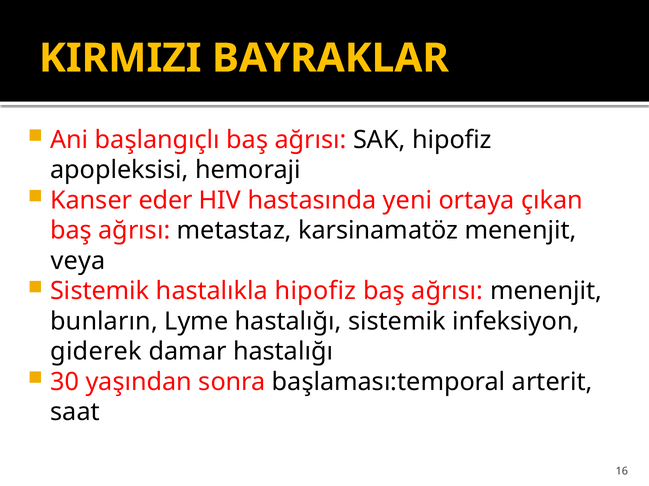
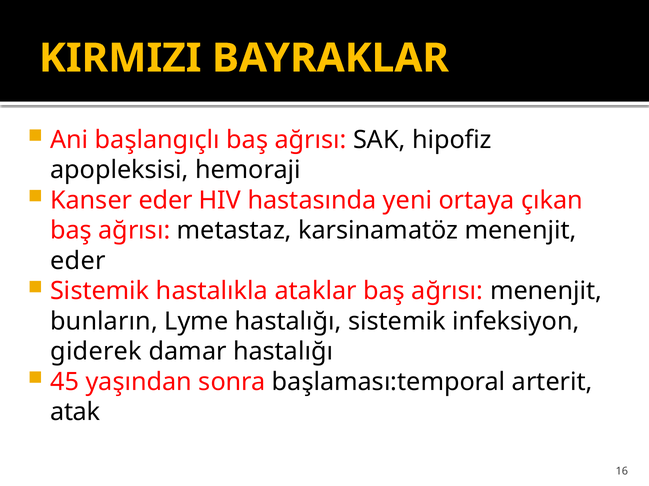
veya at (78, 261): veya -> eder
hastalıkla hipofiz: hipofiz -> ataklar
30: 30 -> 45
saat: saat -> atak
